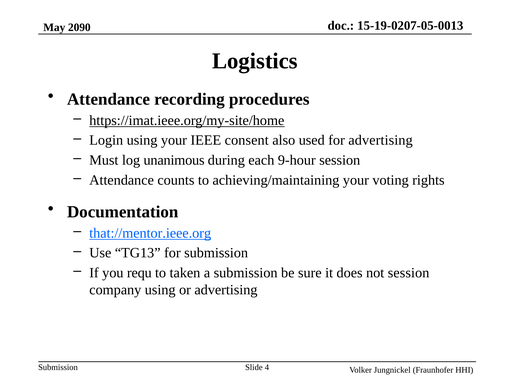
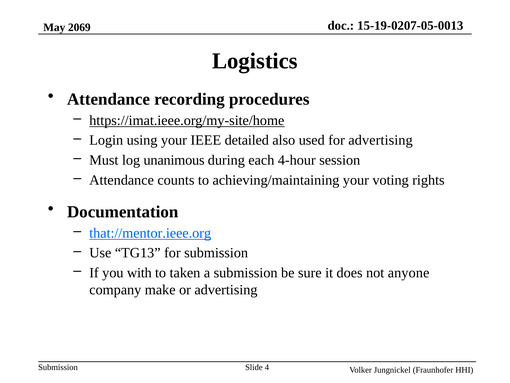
2090: 2090 -> 2069
consent: consent -> detailed
9-hour: 9-hour -> 4-hour
requ: requ -> with
not session: session -> anyone
company using: using -> make
